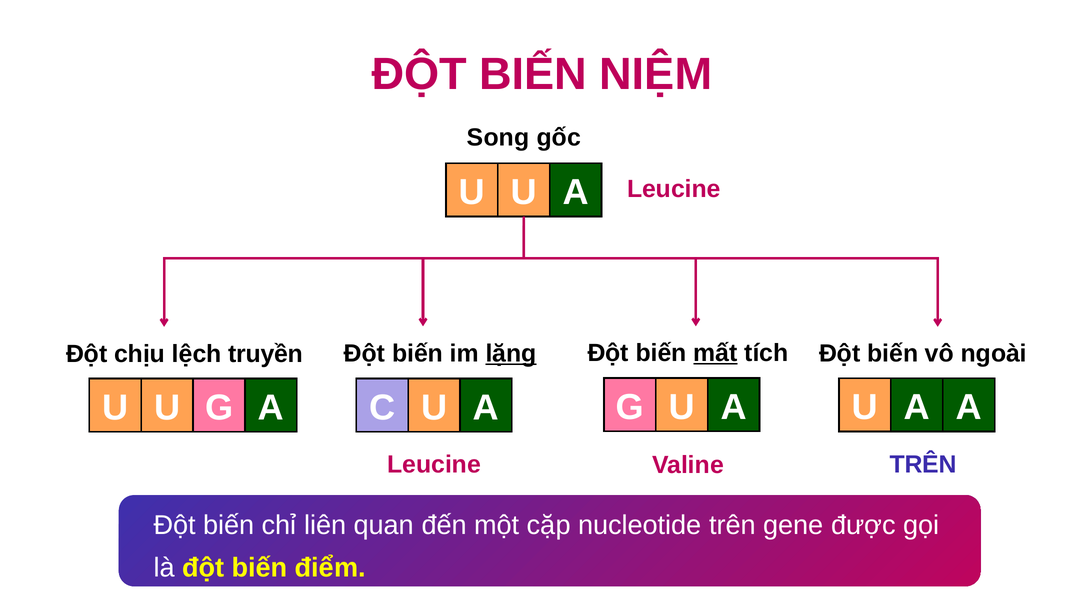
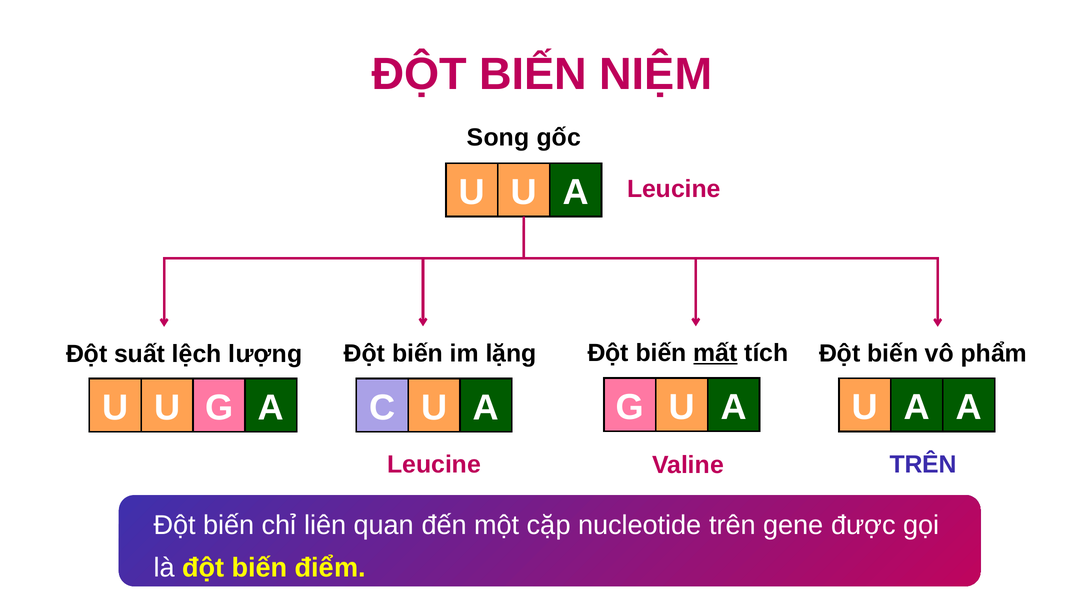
ngoài: ngoài -> phẩm
chịu: chịu -> suất
truyền: truyền -> lượng
lặng underline: present -> none
